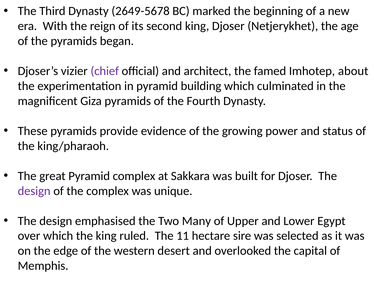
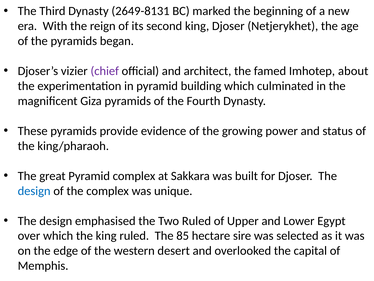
2649-5678: 2649-5678 -> 2649-8131
design at (34, 191) colour: purple -> blue
Two Many: Many -> Ruled
11: 11 -> 85
